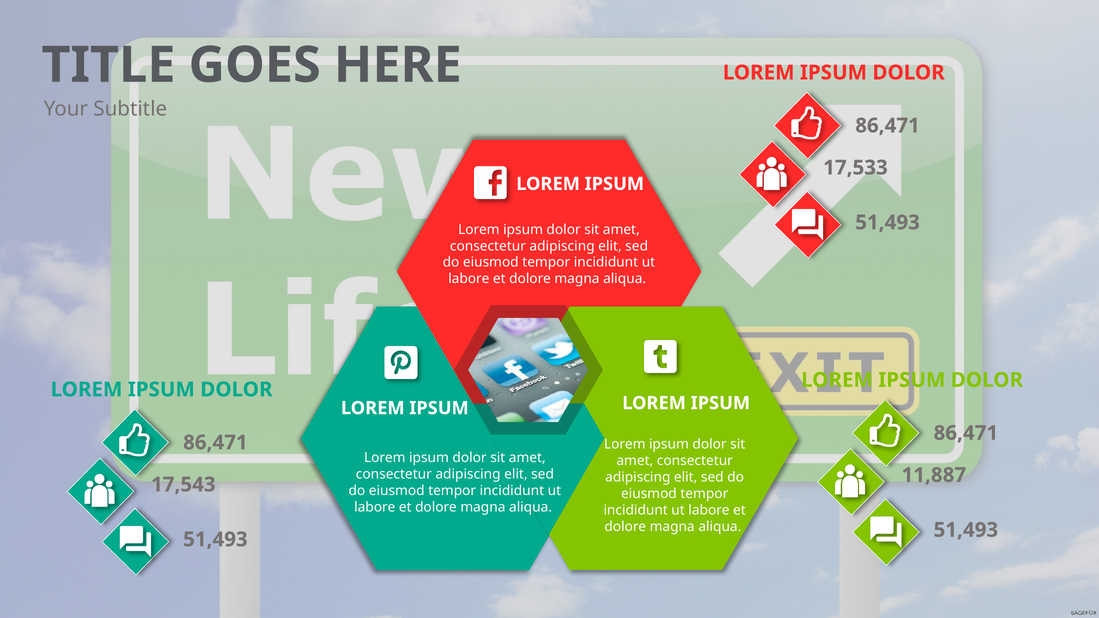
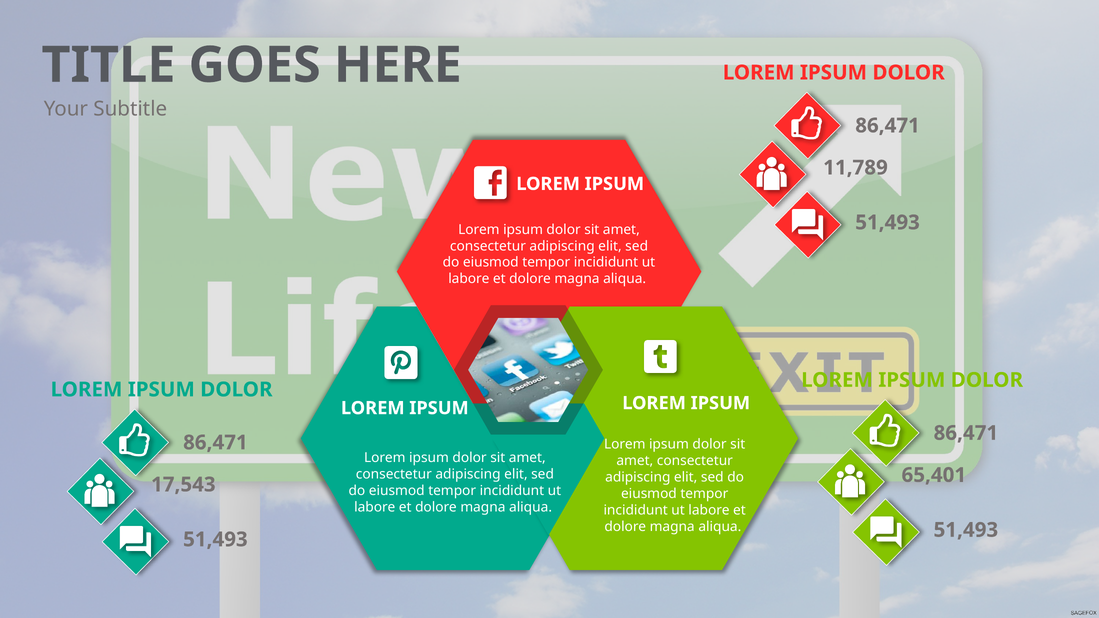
17,533: 17,533 -> 11,789
11,887: 11,887 -> 65,401
